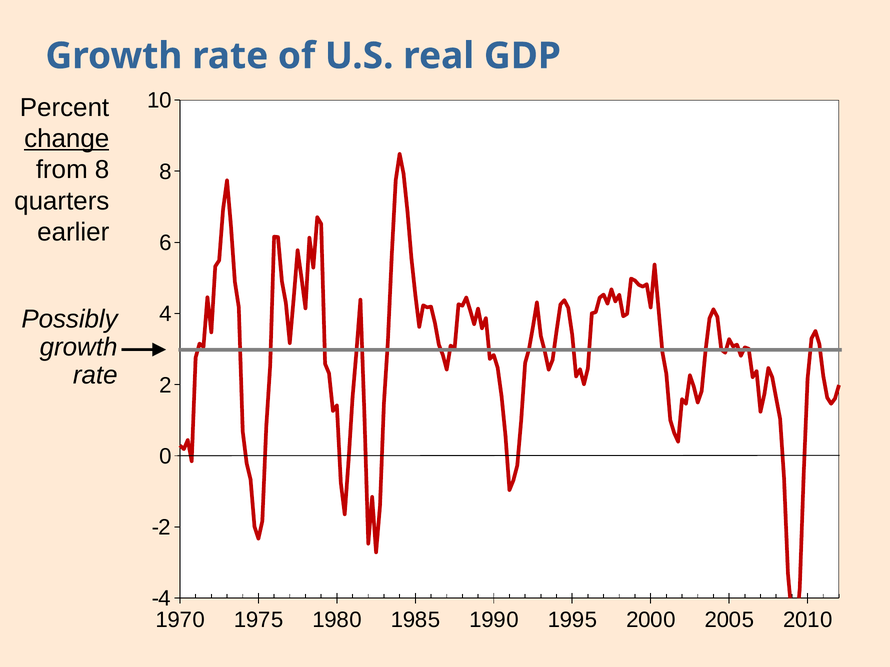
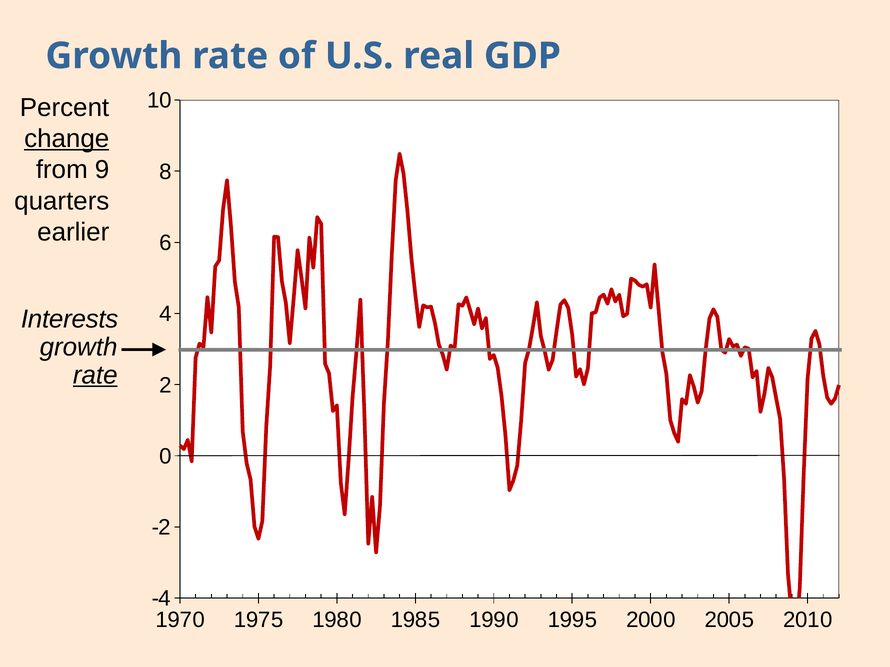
from 8: 8 -> 9
Possibly: Possibly -> Interests
rate at (95, 375) underline: none -> present
